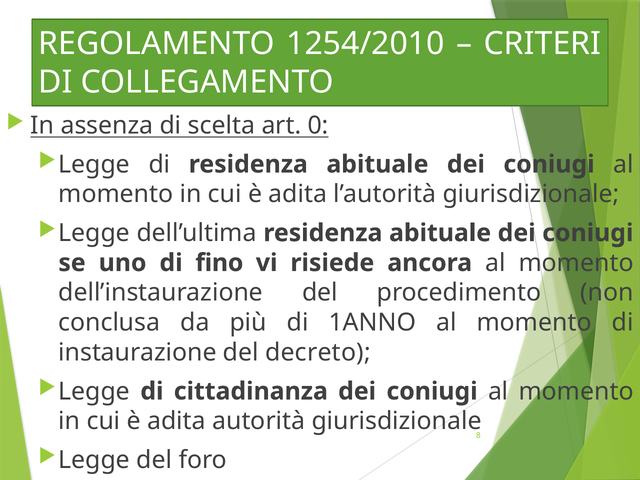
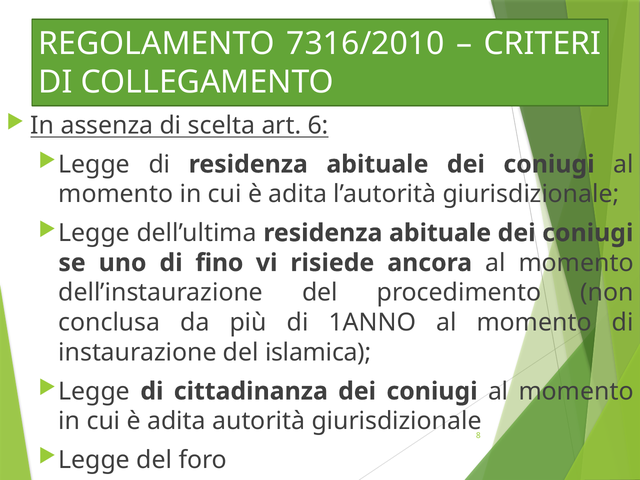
1254/2010: 1254/2010 -> 7316/2010
0: 0 -> 6
decreto: decreto -> islamica
